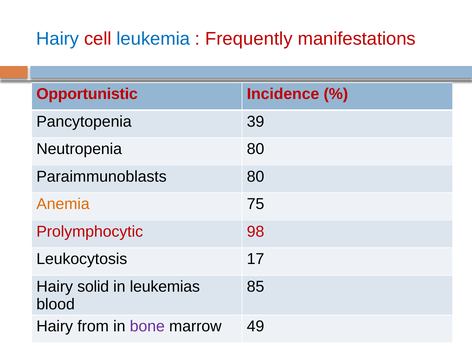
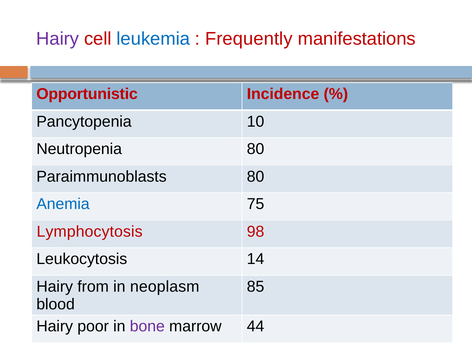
Hairy at (58, 39) colour: blue -> purple
39: 39 -> 10
Anemia colour: orange -> blue
Prolymphocytic: Prolymphocytic -> Lymphocytosis
17: 17 -> 14
solid: solid -> from
leukemias: leukemias -> neoplasm
from: from -> poor
49: 49 -> 44
